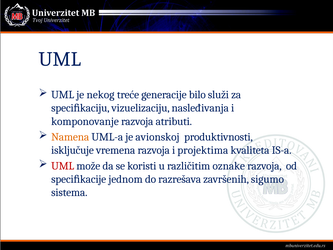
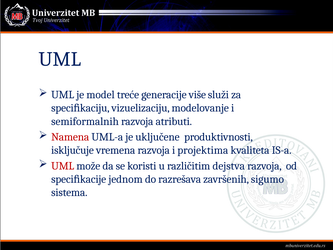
nekog: nekog -> model
bilo: bilo -> više
nasleđivanja: nasleđivanja -> modelovanje
komponovanje: komponovanje -> semiformalnih
Namena colour: orange -> red
avionskoj: avionskoj -> uključene
oznake: oznake -> dejstva
